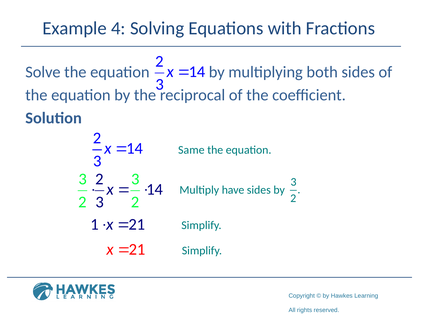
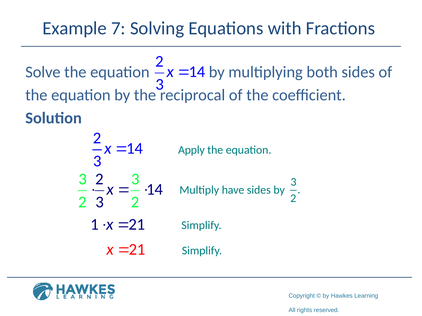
4: 4 -> 7
Same: Same -> Apply
